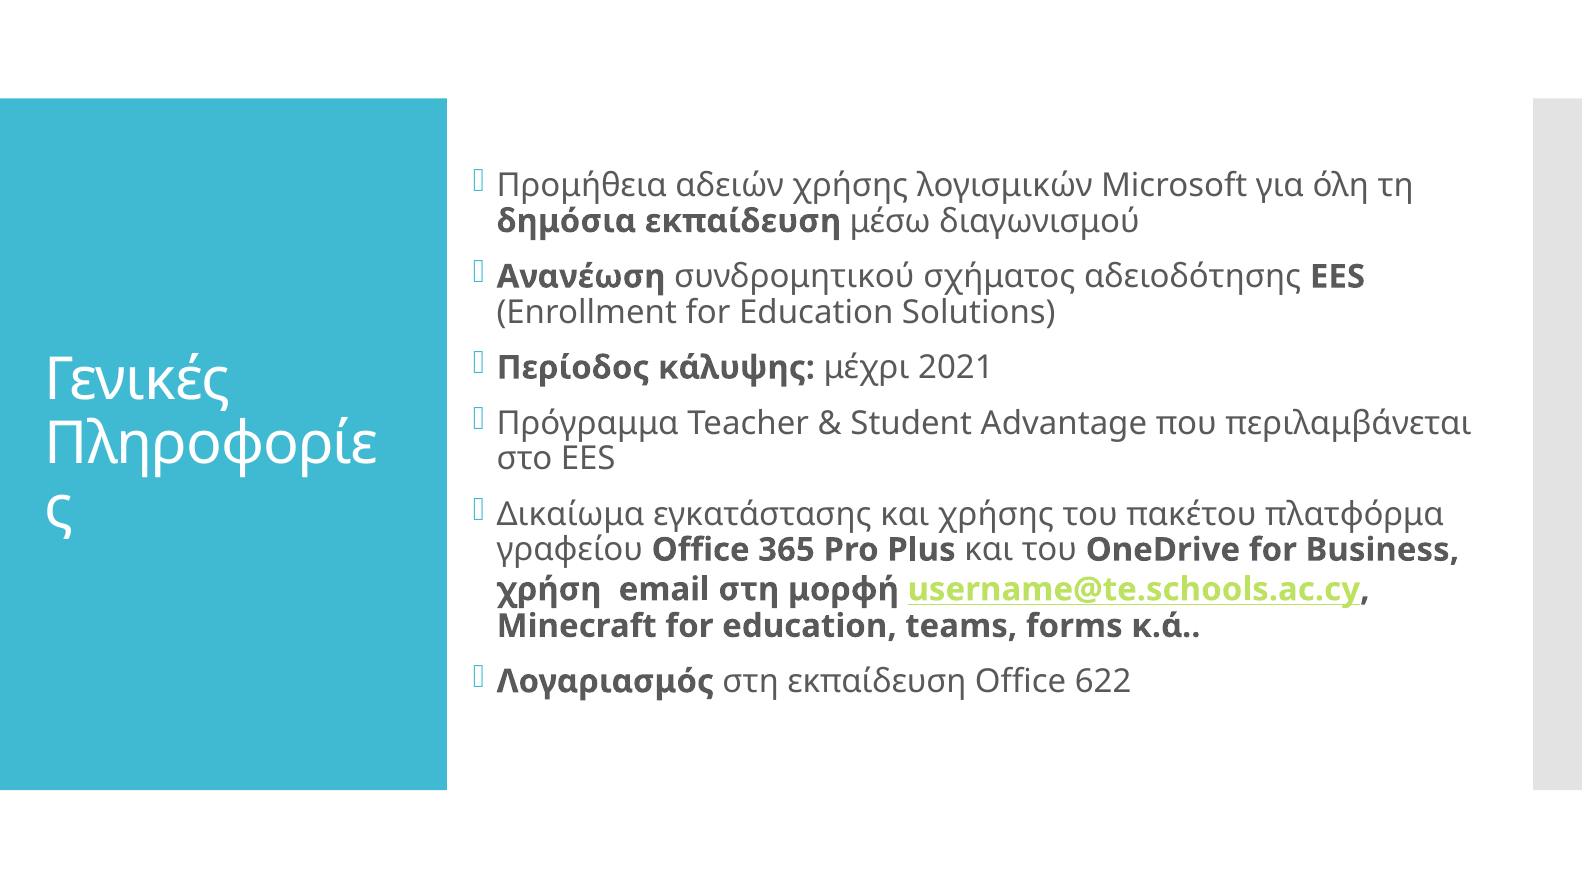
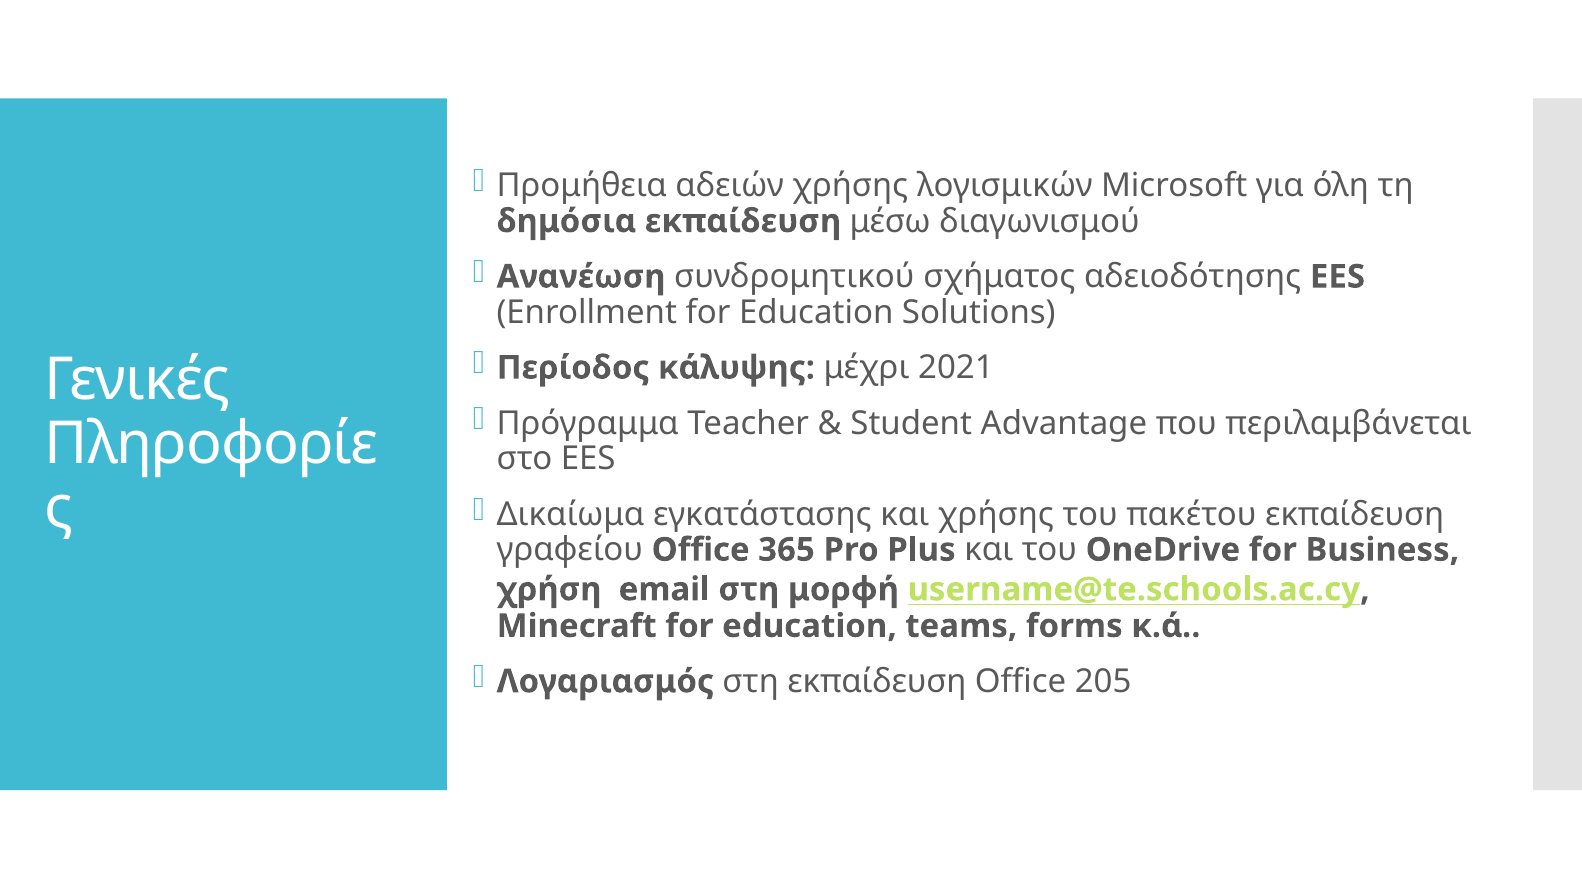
πακέτου πλατφόρμα: πλατφόρμα -> εκπαίδευση
622: 622 -> 205
